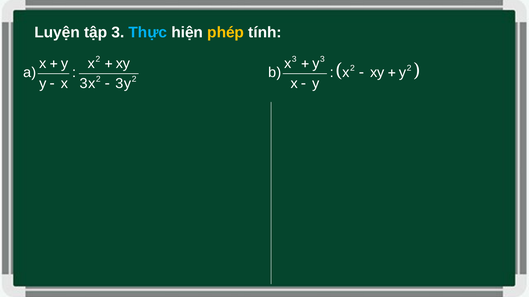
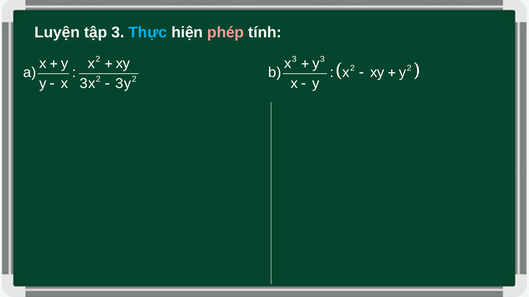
phép colour: yellow -> pink
